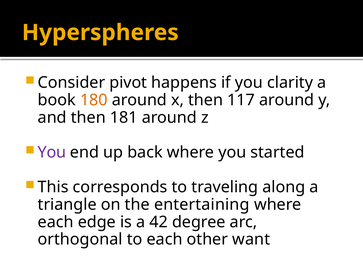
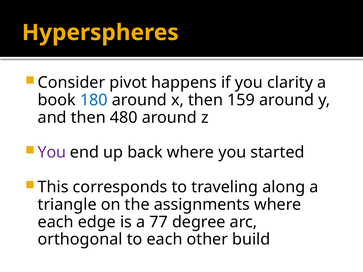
180 colour: orange -> blue
117: 117 -> 159
181: 181 -> 480
entertaining: entertaining -> assignments
42: 42 -> 77
want: want -> build
